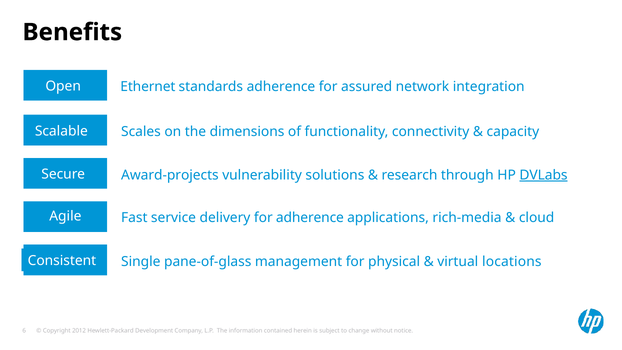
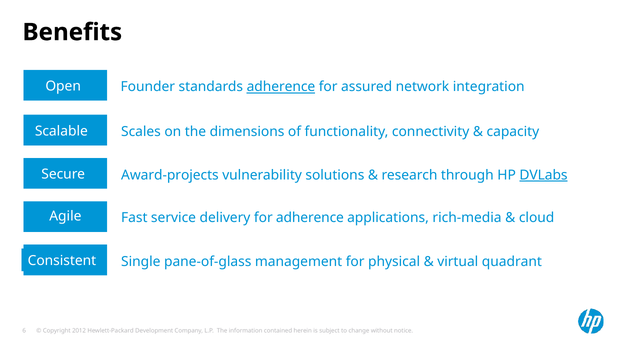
Ethernet: Ethernet -> Founder
adherence at (281, 87) underline: none -> present
locations: locations -> quadrant
